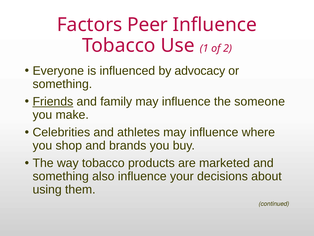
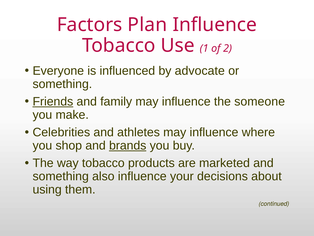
Peer: Peer -> Plan
advocacy: advocacy -> advocate
brands underline: none -> present
